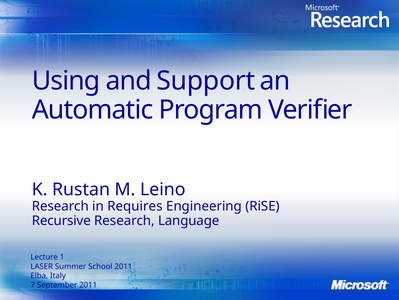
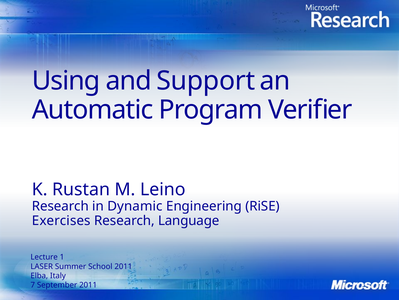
Requires: Requires -> Dynamic
Recursive: Recursive -> Exercises
